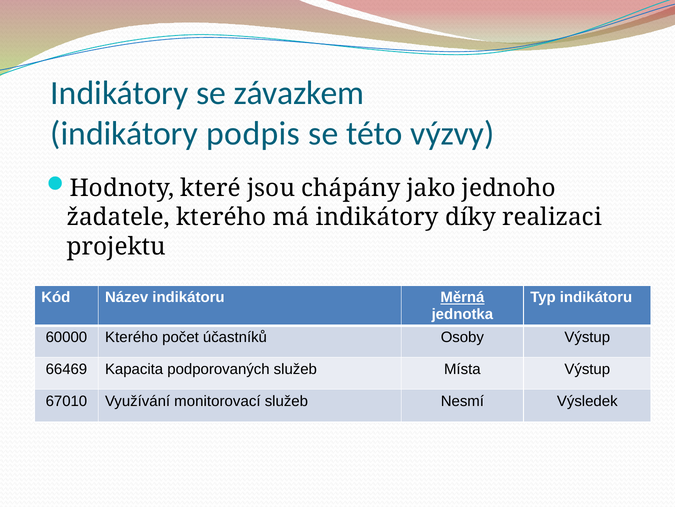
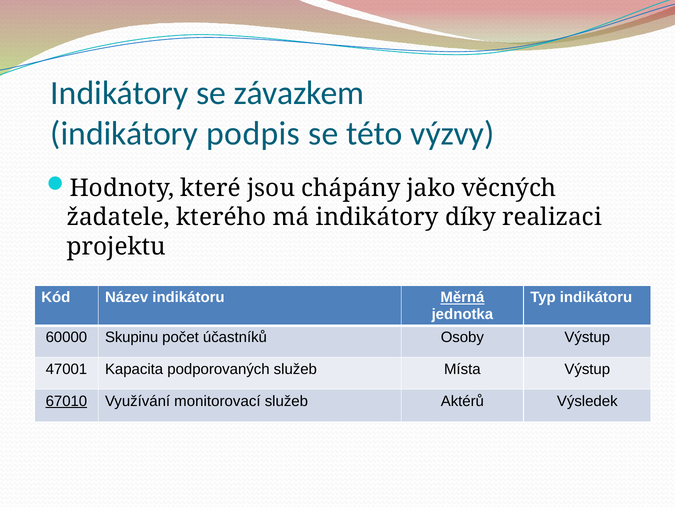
jednoho: jednoho -> věcných
60000 Kterého: Kterého -> Skupinu
66469: 66469 -> 47001
67010 underline: none -> present
Nesmí: Nesmí -> Aktérů
